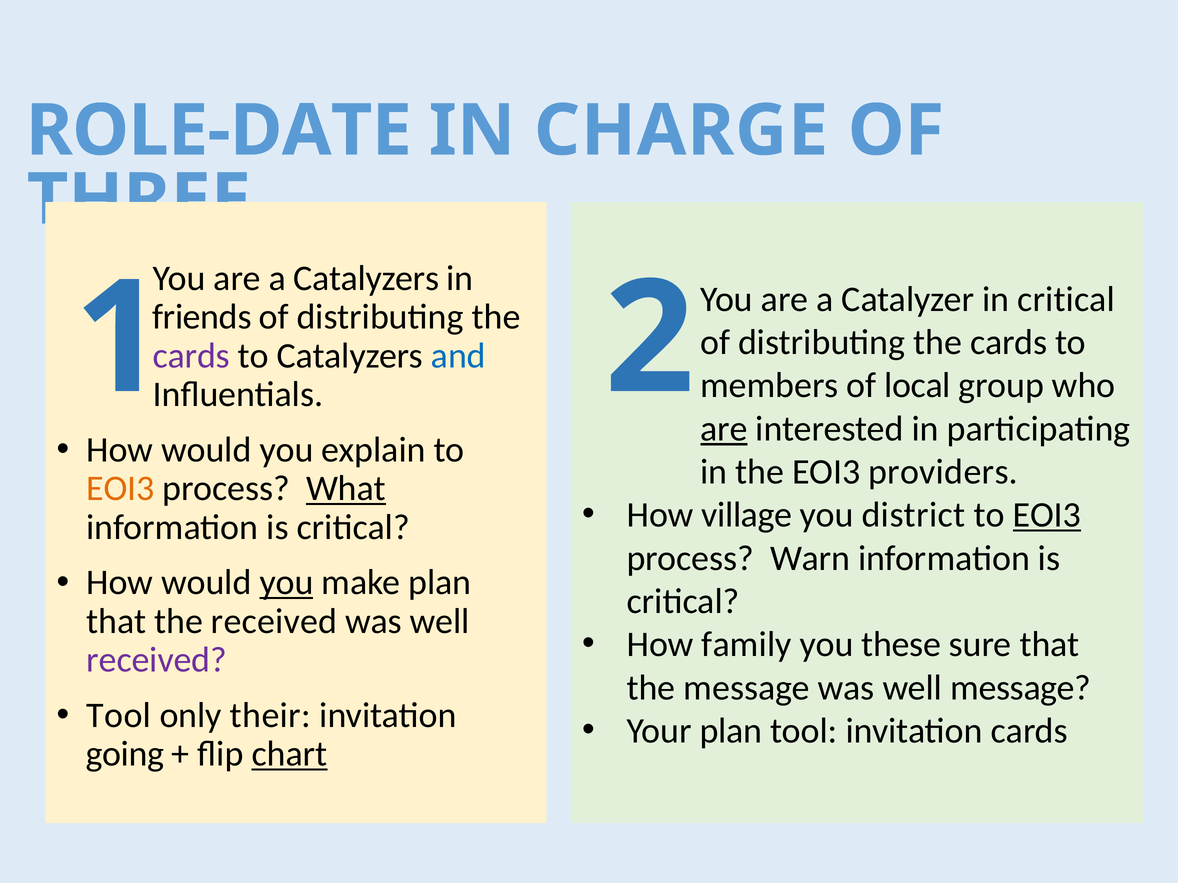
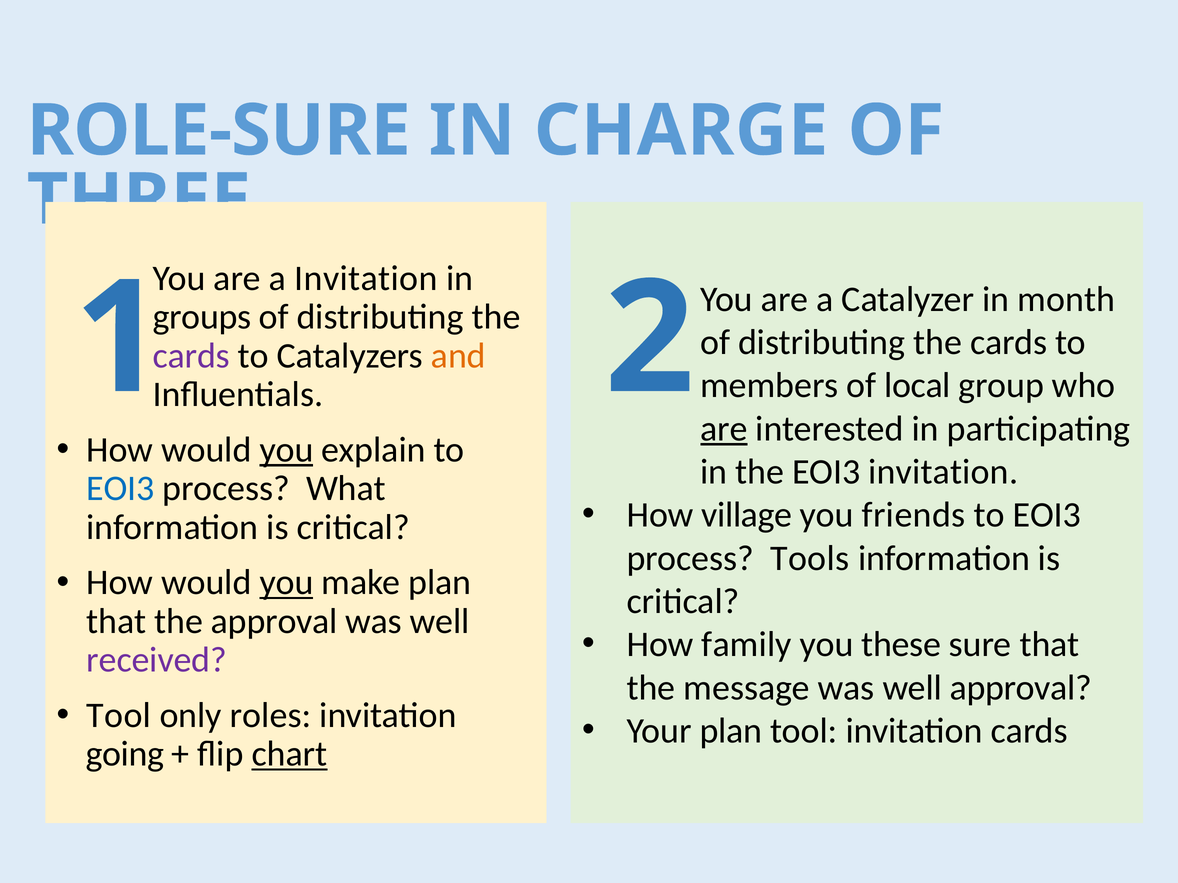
ROLE-DATE: ROLE-DATE -> ROLE-SURE
a Catalyzers: Catalyzers -> Invitation
in critical: critical -> month
friends: friends -> groups
and colour: blue -> orange
you at (287, 450) underline: none -> present
EOI3 providers: providers -> invitation
EOI3 at (120, 489) colour: orange -> blue
What underline: present -> none
district: district -> friends
EOI3 at (1047, 515) underline: present -> none
Warn: Warn -> Tools
the received: received -> approval
well message: message -> approval
their: their -> roles
